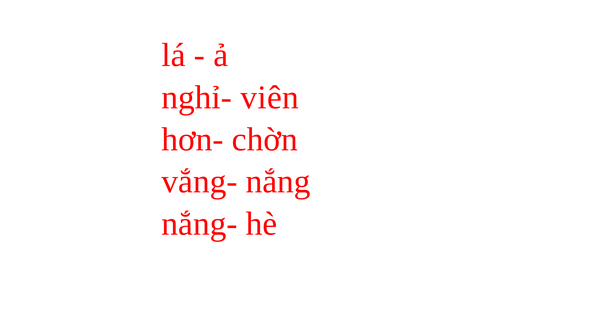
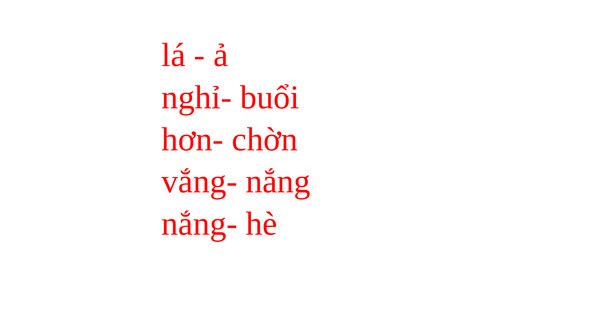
viên: viên -> buổi
